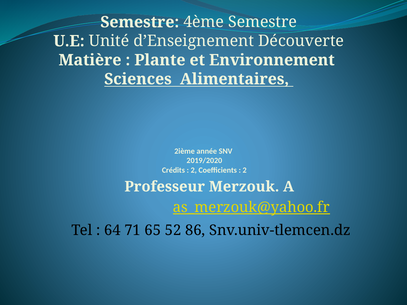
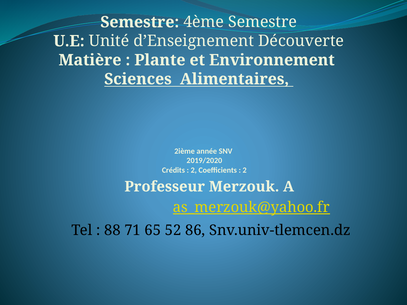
64: 64 -> 88
